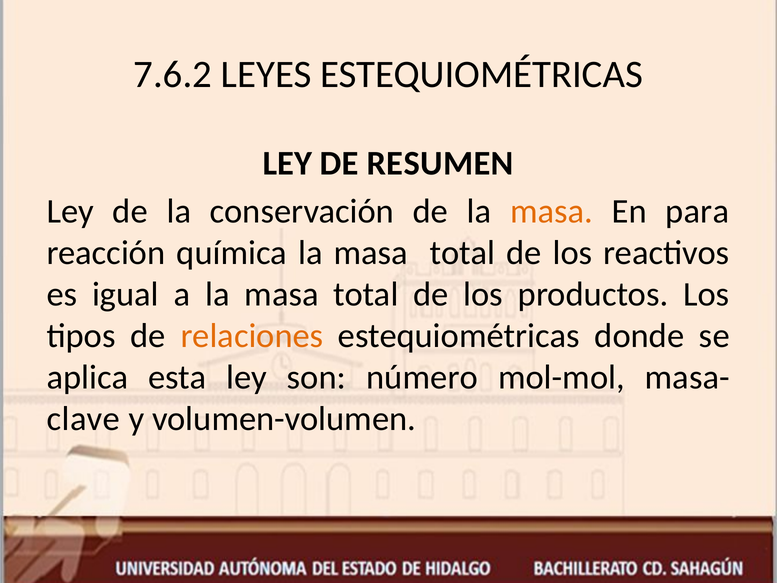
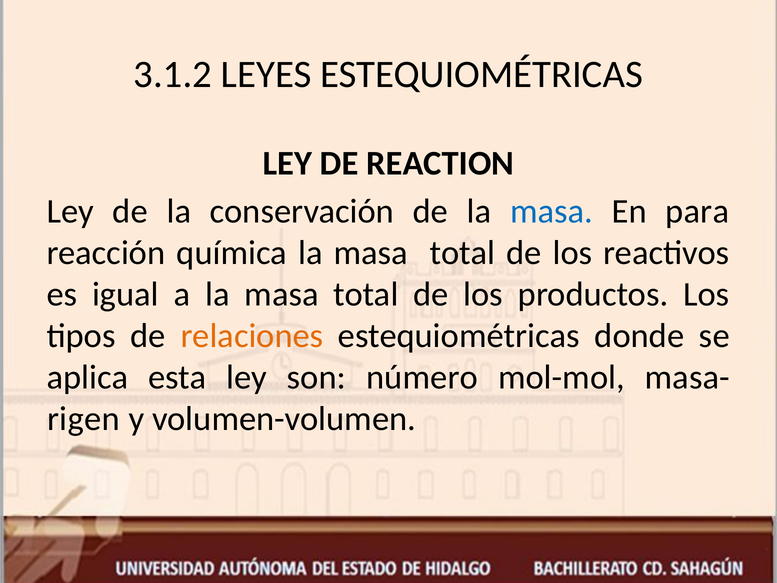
7.6.2: 7.6.2 -> 3.1.2
RESUMEN: RESUMEN -> REACTION
masa at (551, 211) colour: orange -> blue
clave: clave -> rigen
